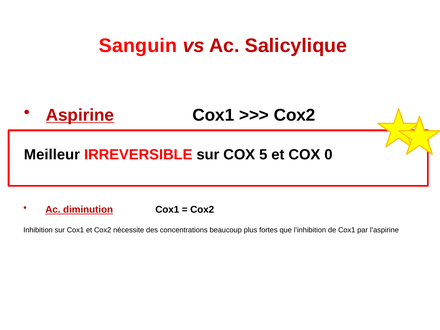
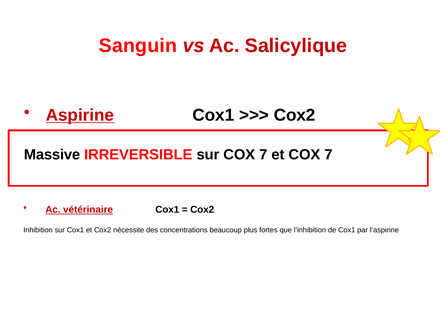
Meilleur: Meilleur -> Massive
sur COX 5: 5 -> 7
et COX 0: 0 -> 7
diminution: diminution -> vétérinaire
